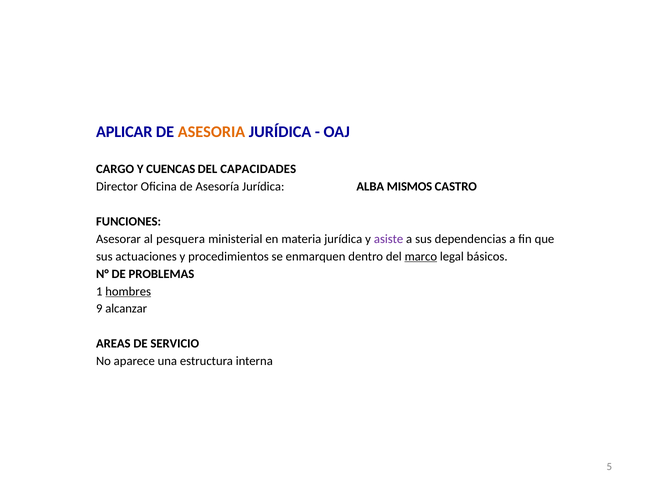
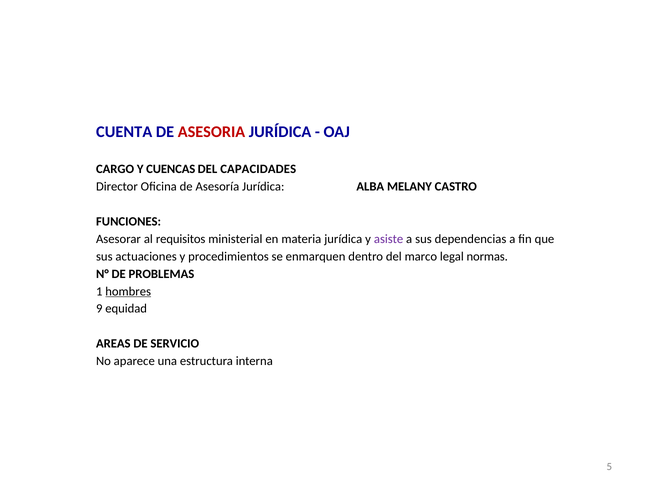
APLICAR: APLICAR -> CUENTA
ASESORIA colour: orange -> red
MISMOS: MISMOS -> MELANY
pesquera: pesquera -> requisitos
marco underline: present -> none
básicos: básicos -> normas
alcanzar: alcanzar -> equidad
